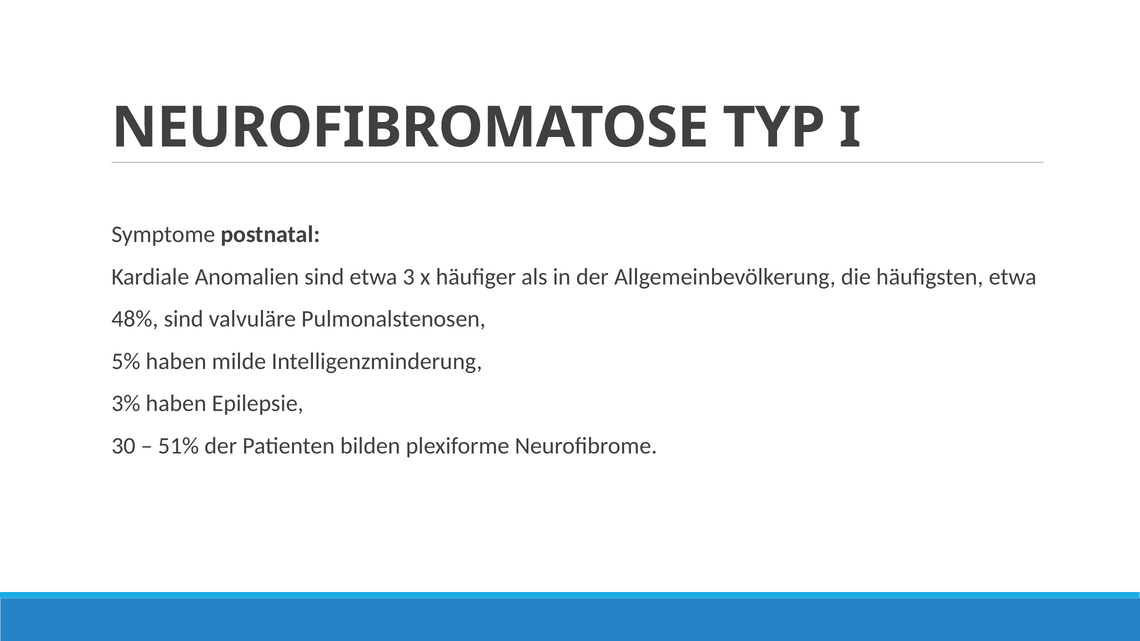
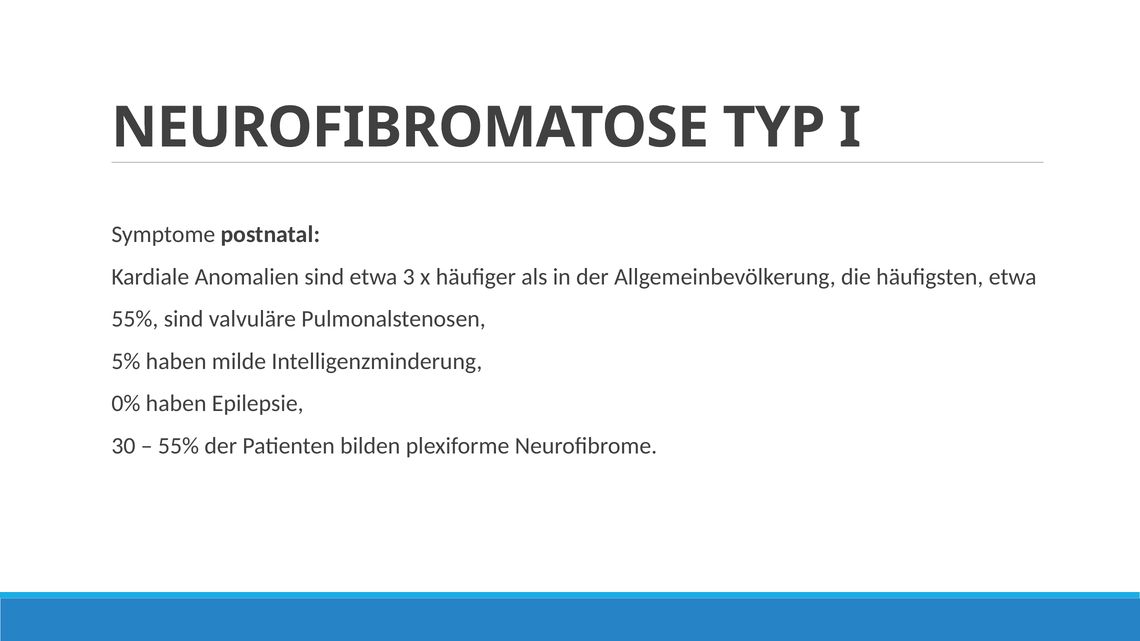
48% at (135, 319): 48% -> 55%
3%: 3% -> 0%
51% at (178, 446): 51% -> 55%
